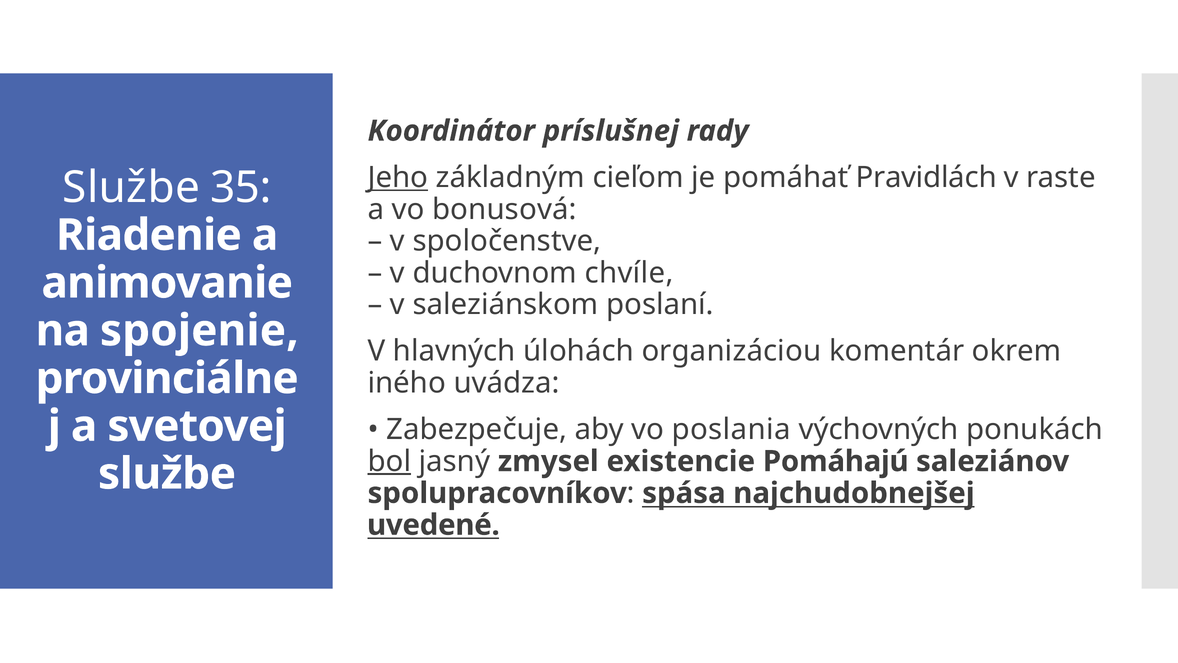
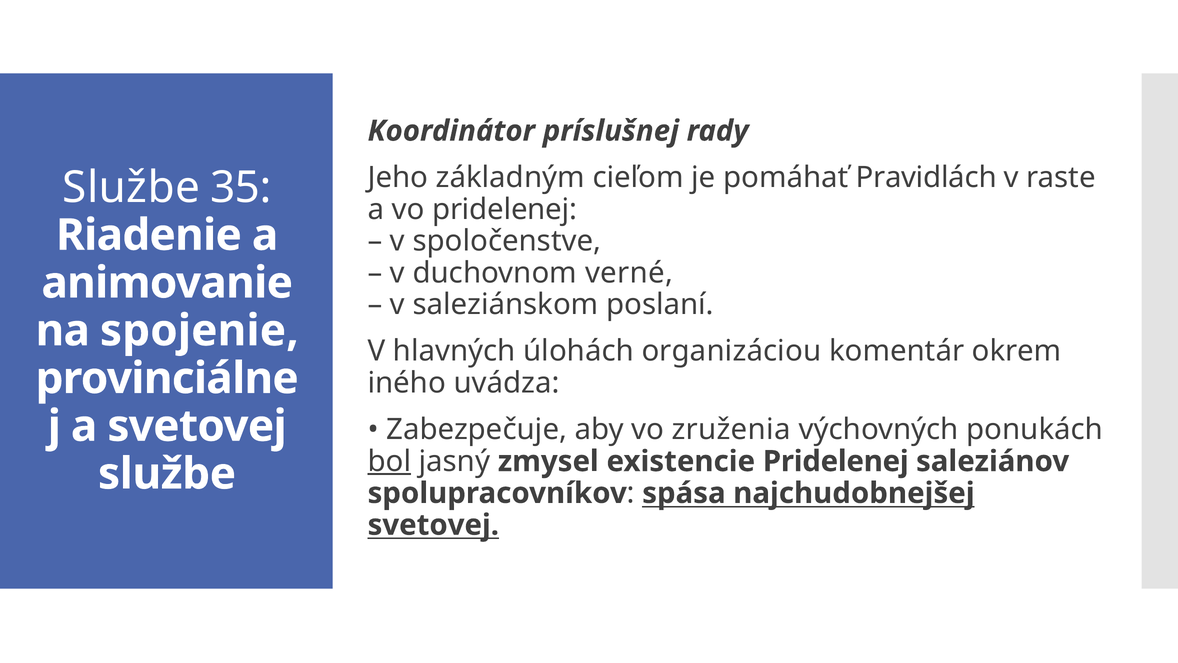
Jeho underline: present -> none
vo bonusová: bonusová -> pridelenej
chvíle: chvíle -> verné
poslania: poslania -> zruženia
existencie Pomáhajú: Pomáhajú -> Pridelenej
uvedené at (433, 525): uvedené -> svetovej
